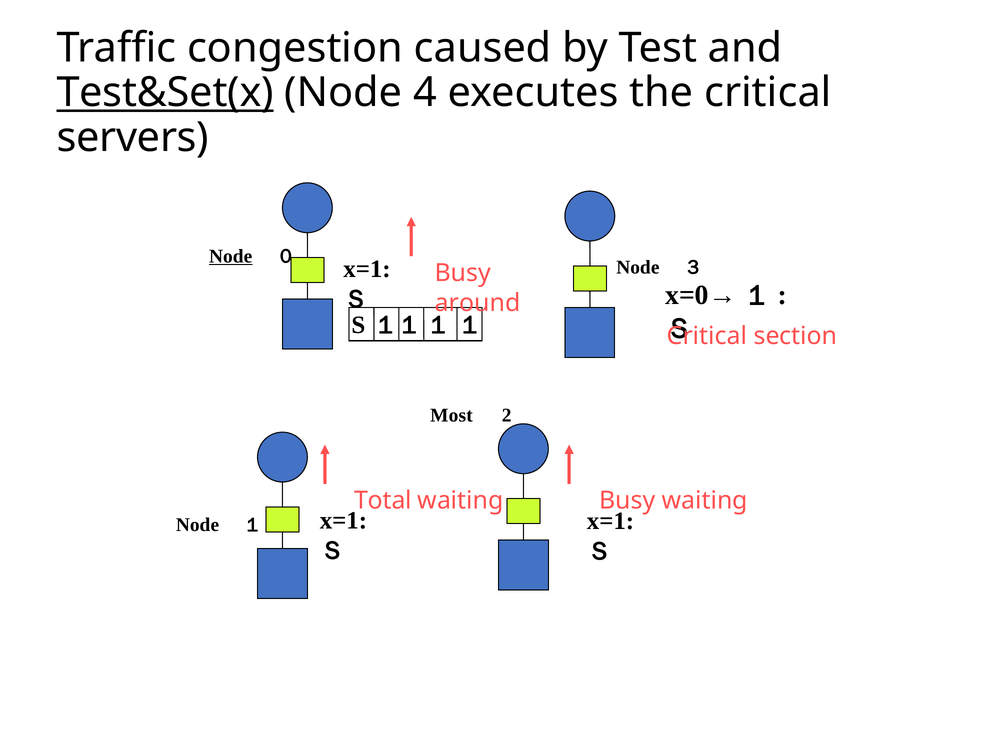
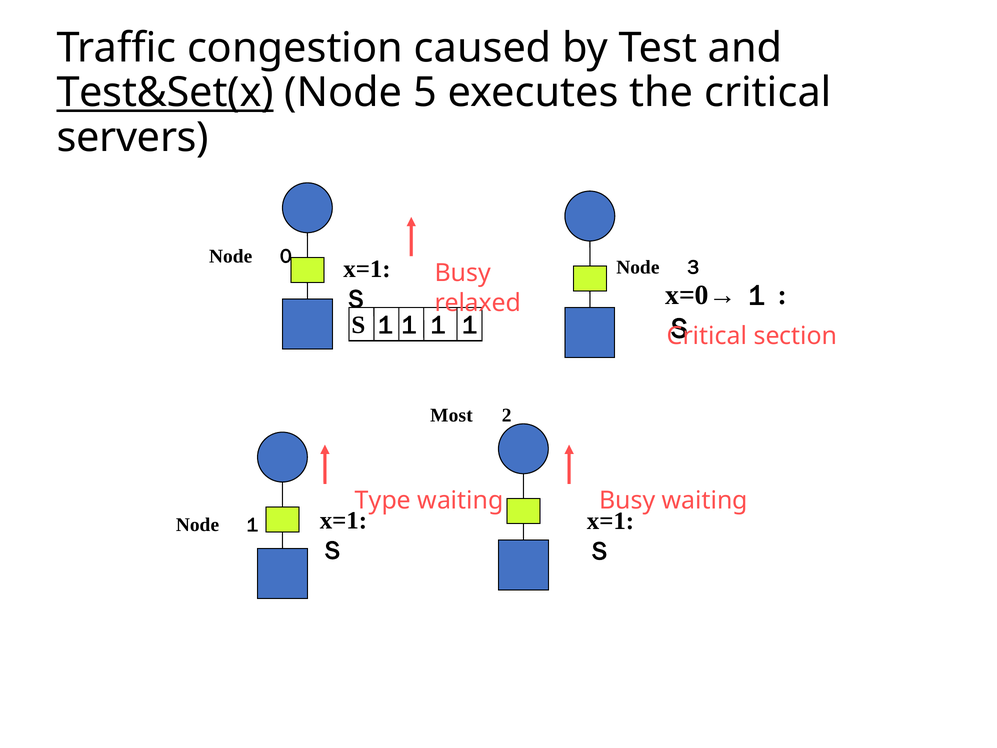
4: 4 -> 5
Node at (231, 256) underline: present -> none
around: around -> relaxed
Total: Total -> Type
